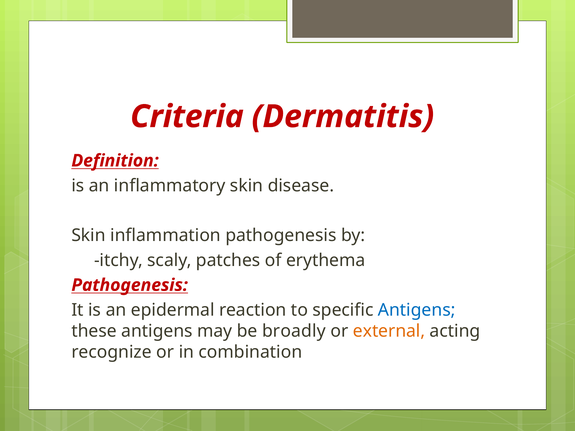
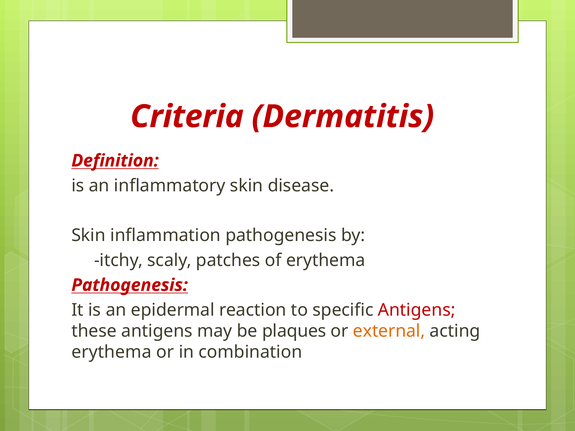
Antigens at (417, 310) colour: blue -> red
broadly: broadly -> plaques
recognize at (112, 352): recognize -> erythema
